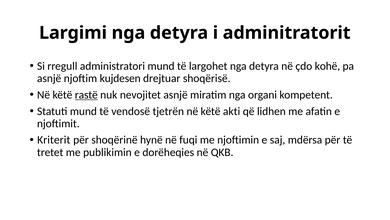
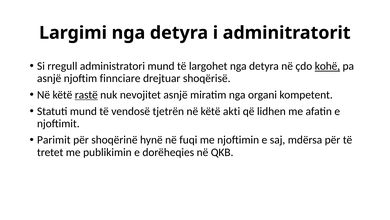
kohë underline: none -> present
kujdesen: kujdesen -> finnciare
Kriterit: Kriterit -> Parimit
